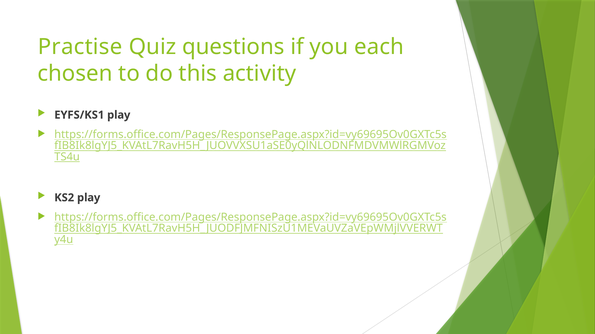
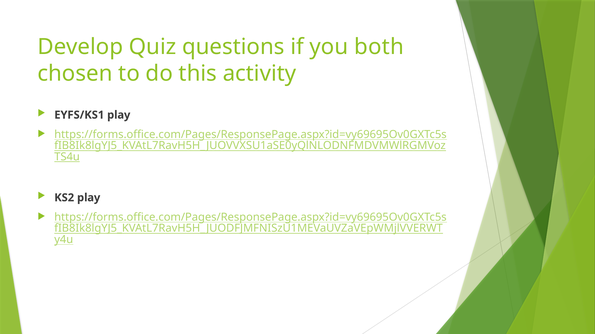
Practise: Practise -> Develop
each: each -> both
